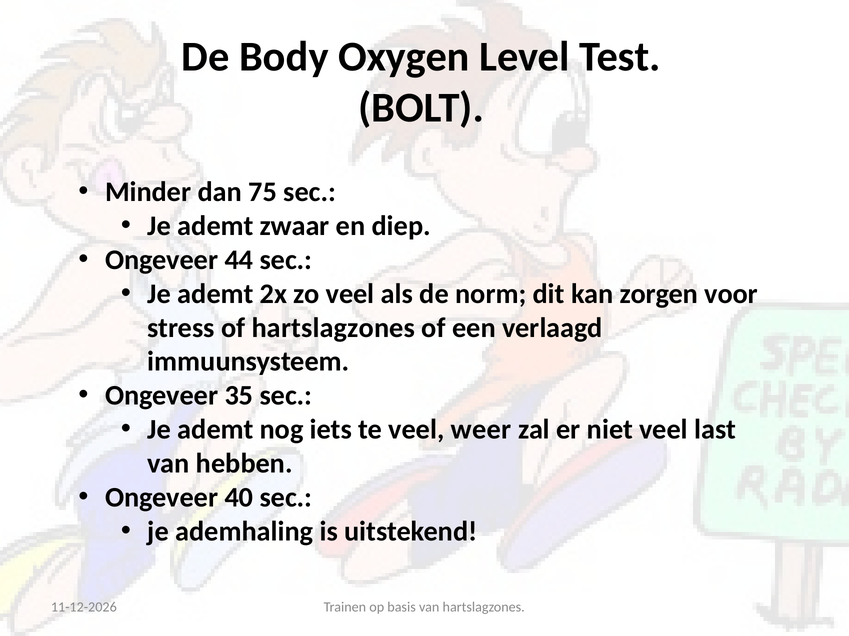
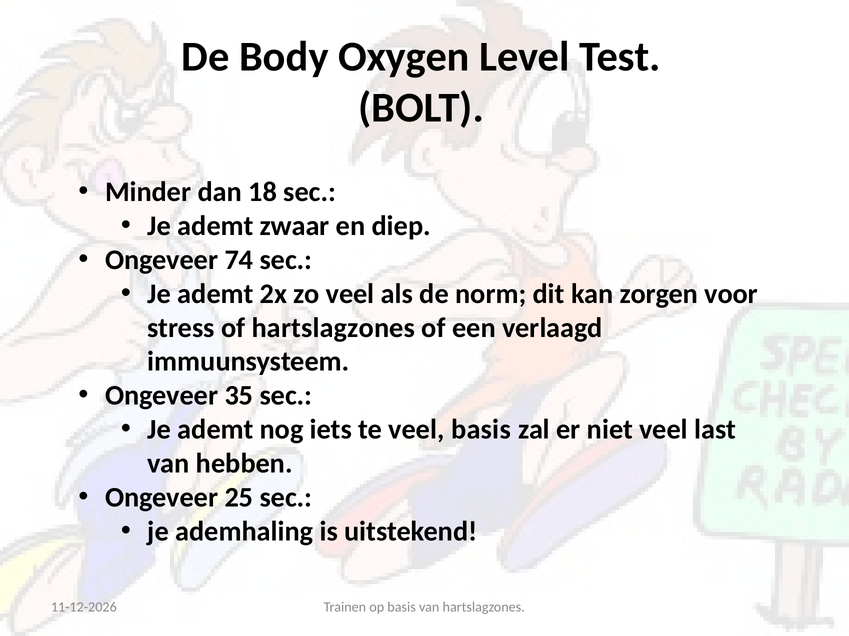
75: 75 -> 18
44: 44 -> 74
veel weer: weer -> basis
40: 40 -> 25
